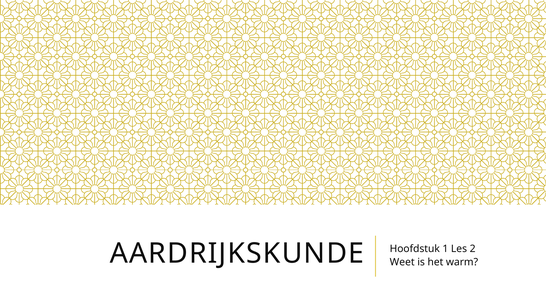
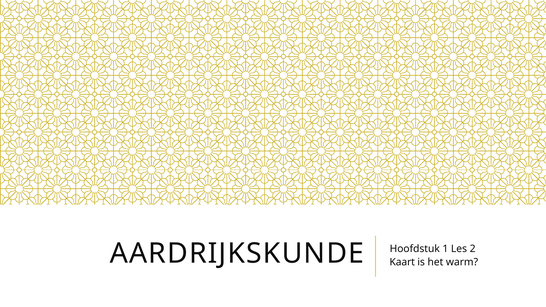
Weet: Weet -> Kaart
